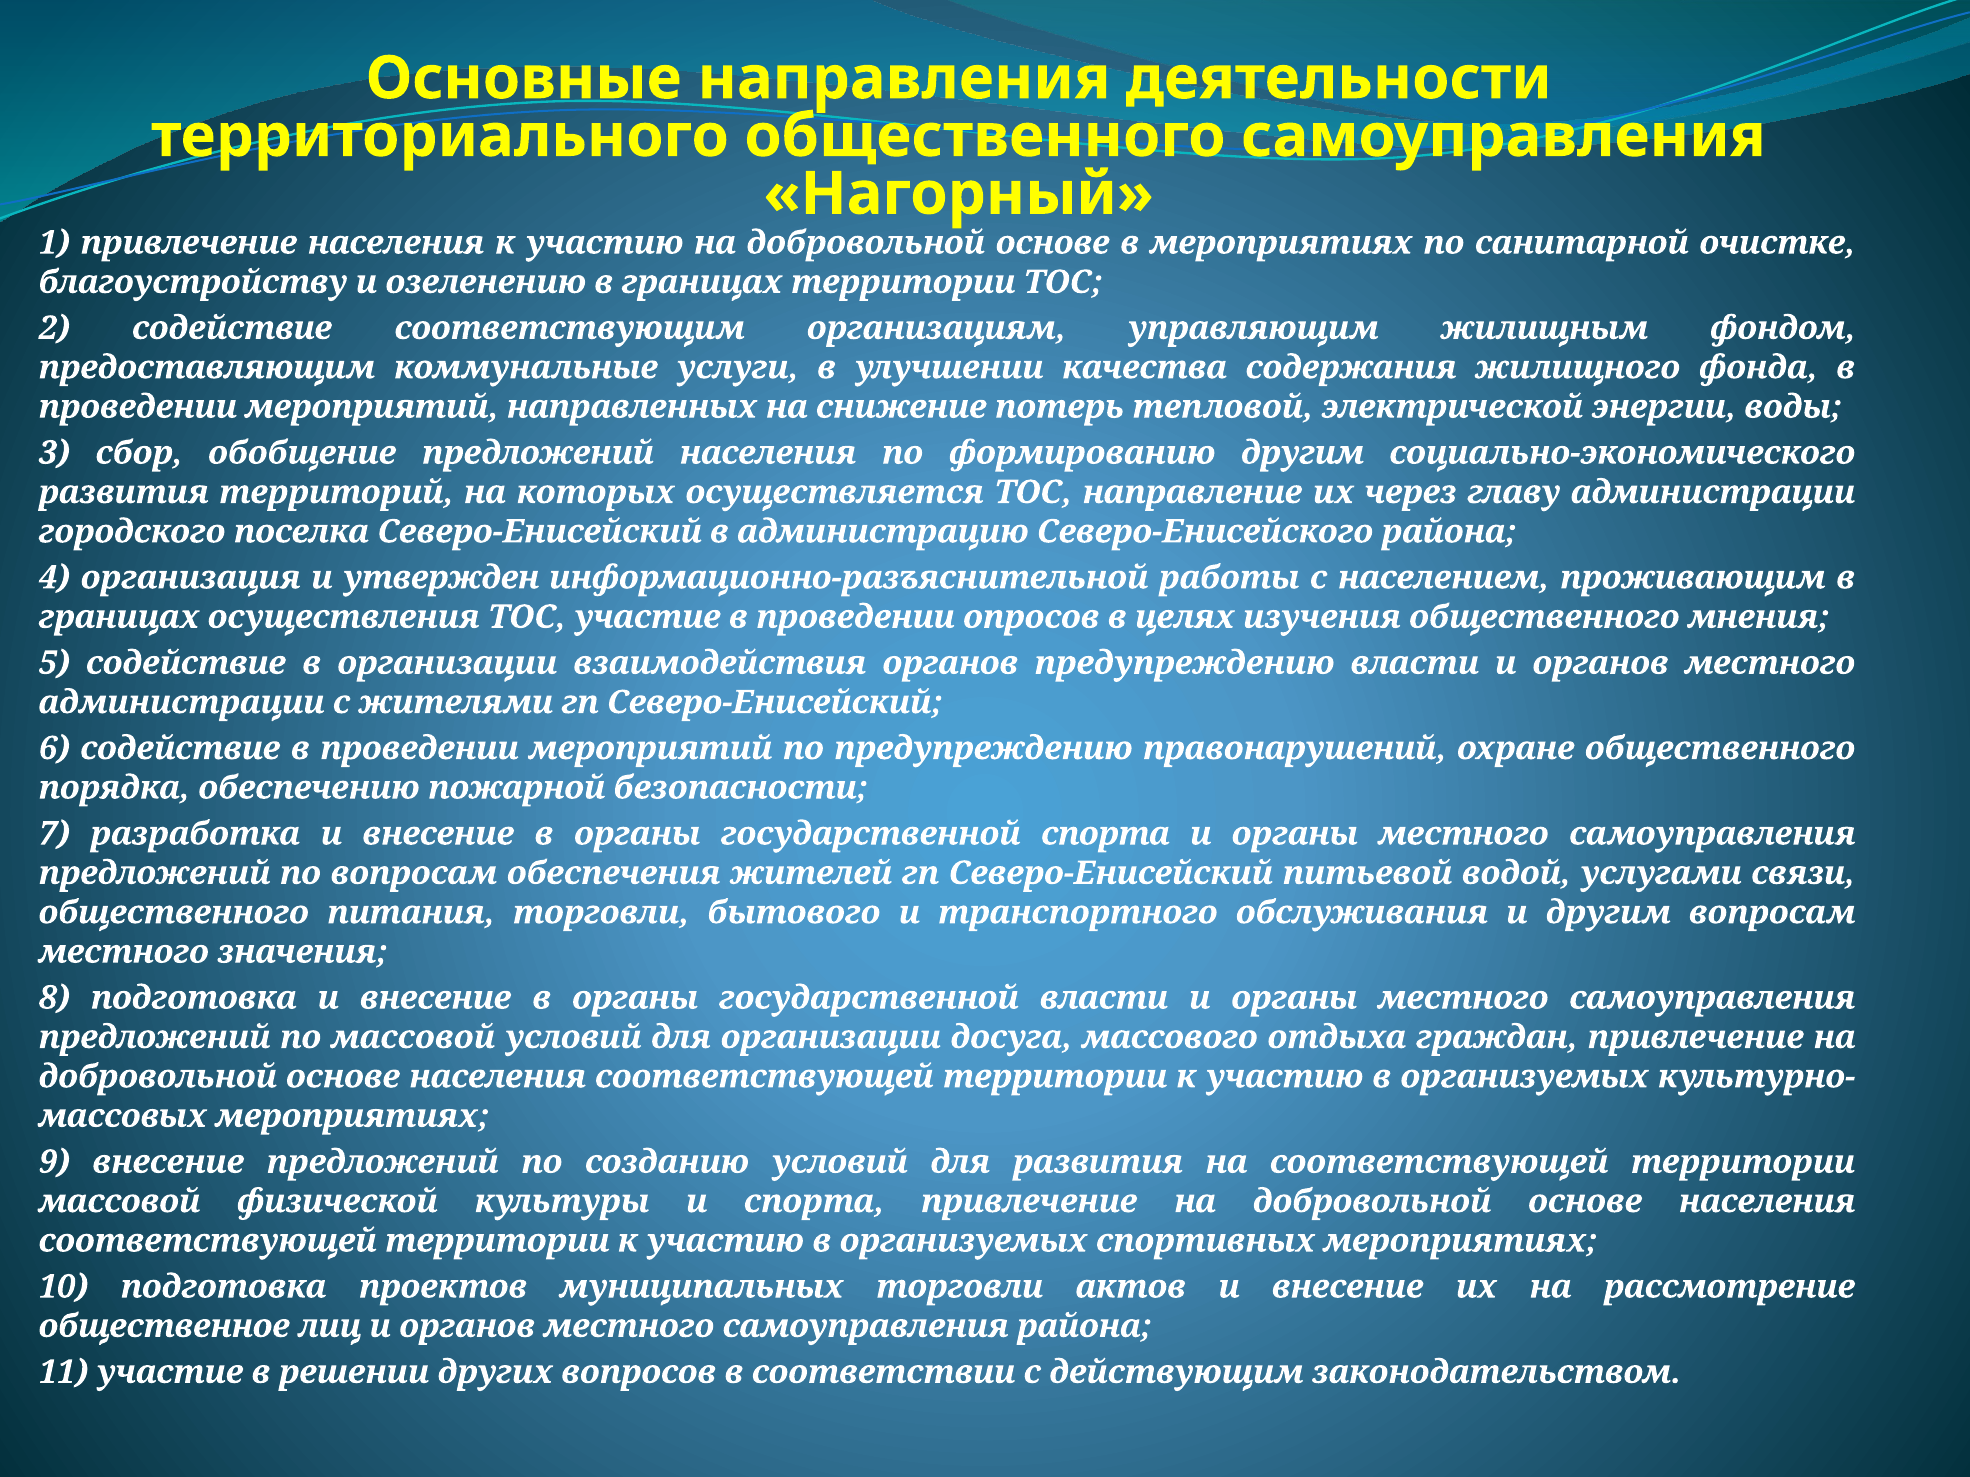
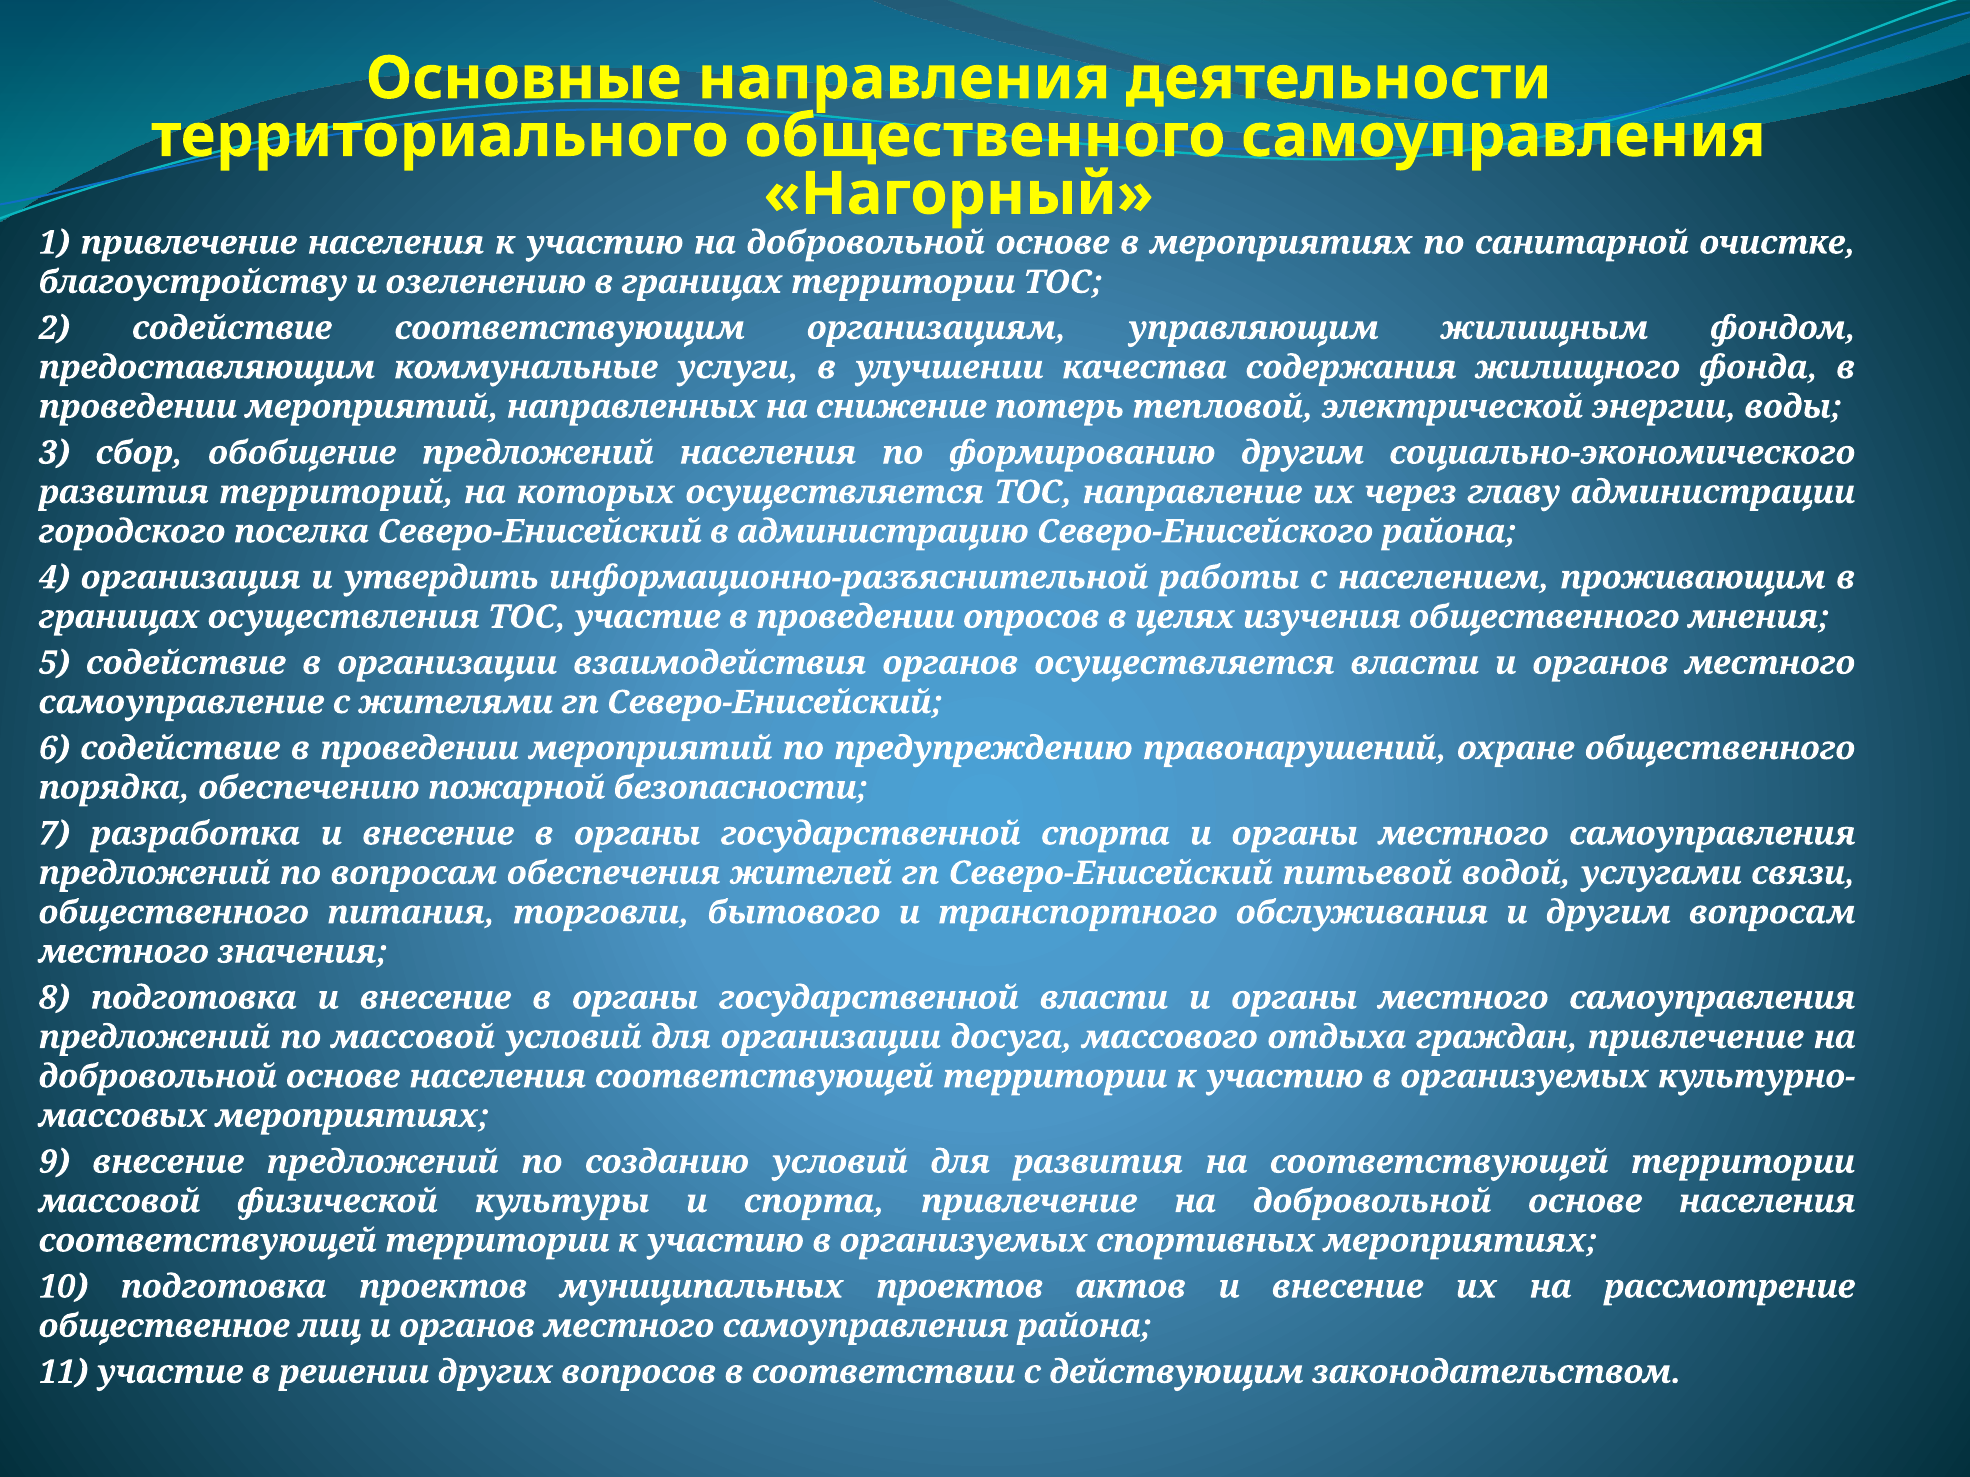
утвержден: утвержден -> утвердить
органов предупреждению: предупреждению -> осуществляется
администрации at (182, 703): администрации -> самоуправление
муниципальных торговли: торговли -> проектов
